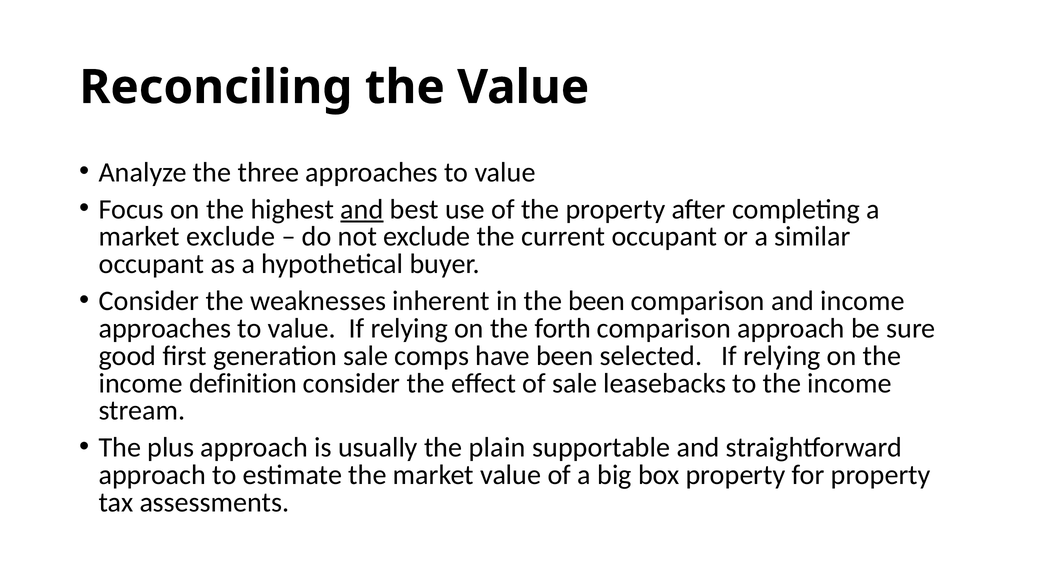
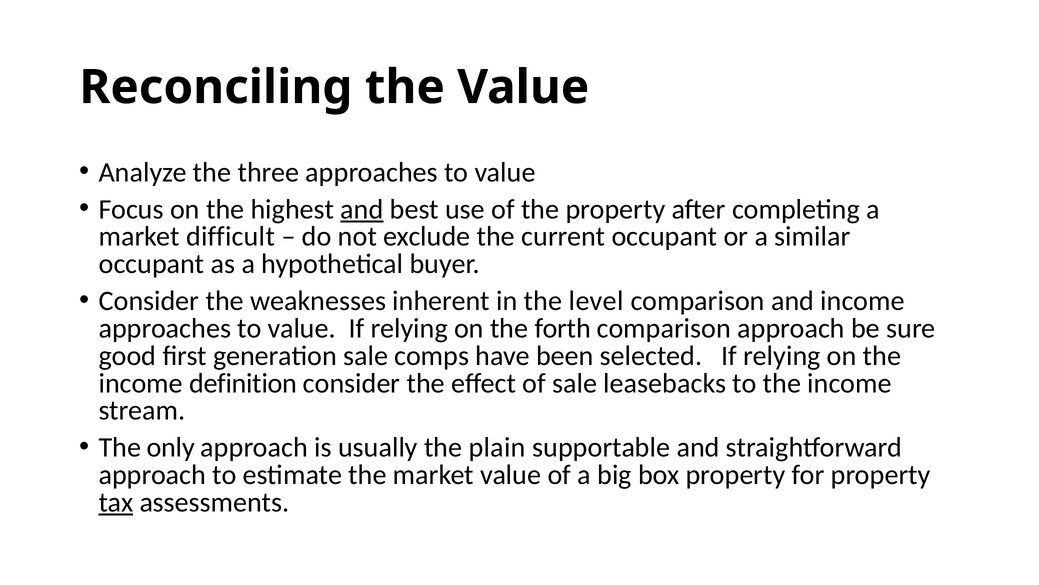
market exclude: exclude -> difficult
the been: been -> level
plus: plus -> only
tax underline: none -> present
